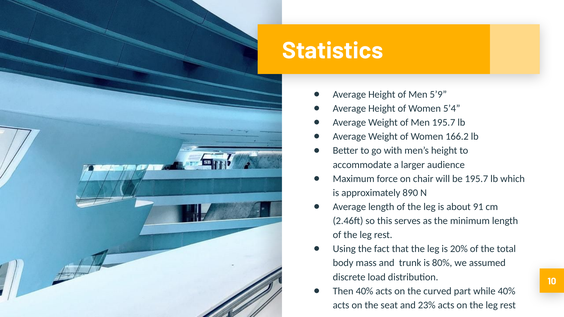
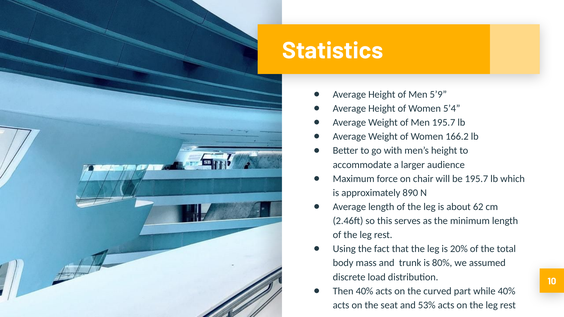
91: 91 -> 62
23%: 23% -> 53%
